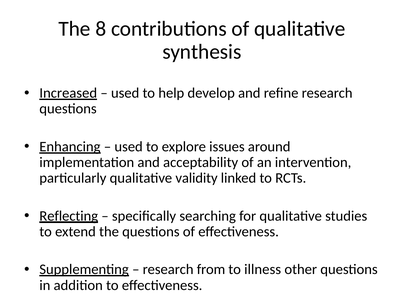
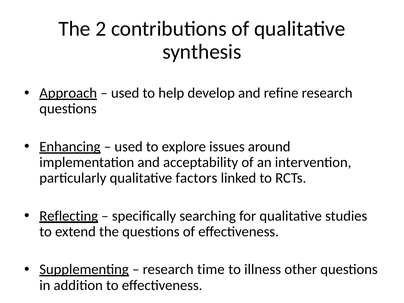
8: 8 -> 2
Increased: Increased -> Approach
validity: validity -> factors
from: from -> time
